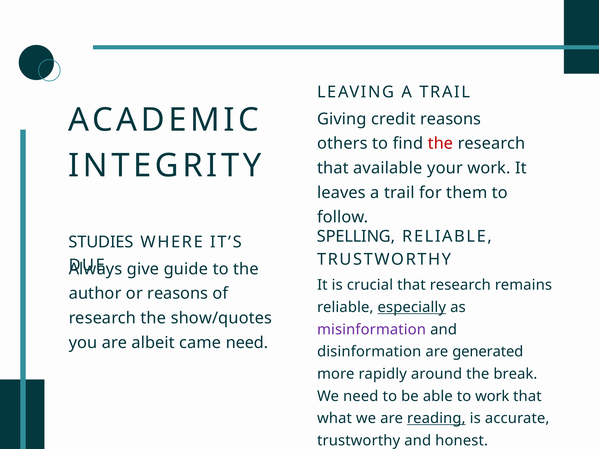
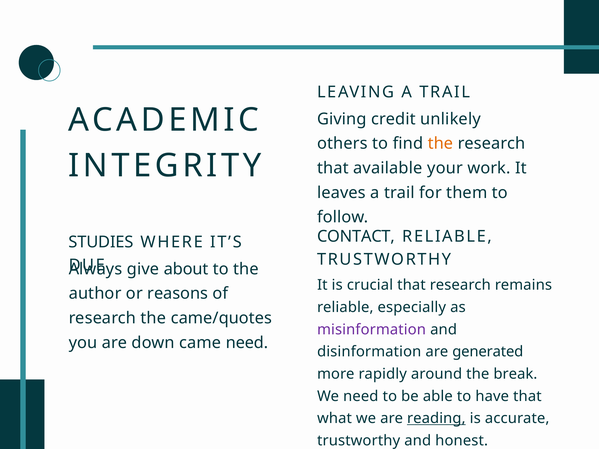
credit reasons: reasons -> unlikely
the at (440, 144) colour: red -> orange
SPELLING: SPELLING -> CONTACT
guide: guide -> about
especially underline: present -> none
show/quotes: show/quotes -> came/quotes
albeit: albeit -> down
to work: work -> have
